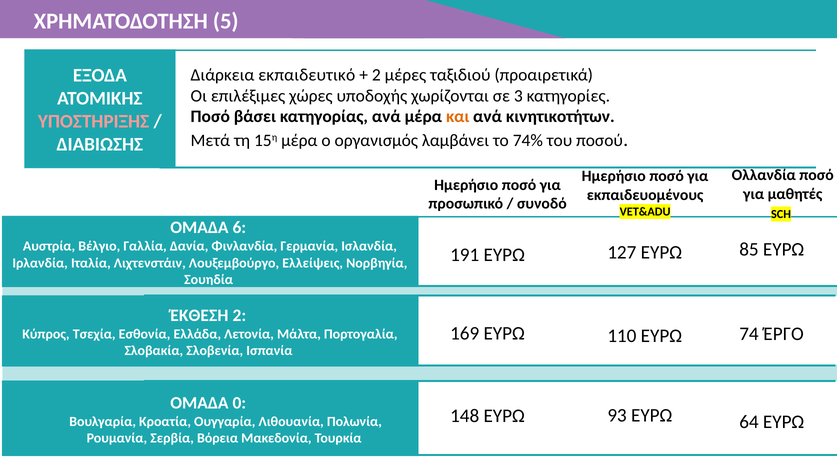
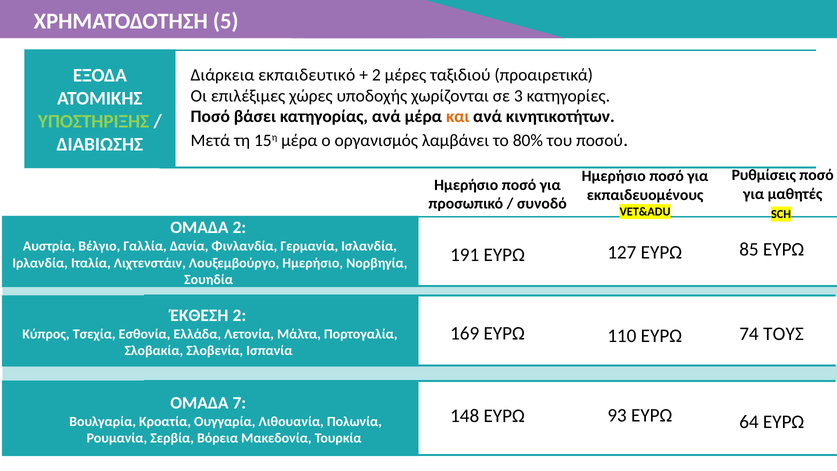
ΥΠΟΣΤΗΡΙΞΗΣ colour: pink -> light green
74%: 74% -> 80%
Ολλανδία: Ολλανδία -> Ρυθμίσεις
ΟΜΑΔΑ 6: 6 -> 2
Λουξεμβούργο Ελλείψεις: Ελλείψεις -> Ημερήσιο
ΈΡΓΟ: ΈΡΓΟ -> ΤΟΥΣ
0: 0 -> 7
